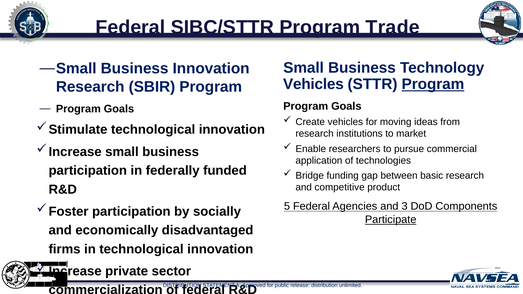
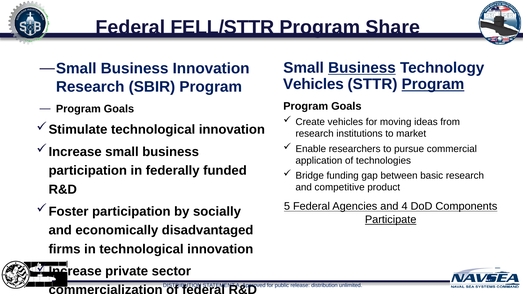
SIBC/STTR: SIBC/STTR -> FELL/STTR
Trade: Trade -> Share
Business at (362, 68) underline: none -> present
3: 3 -> 4
